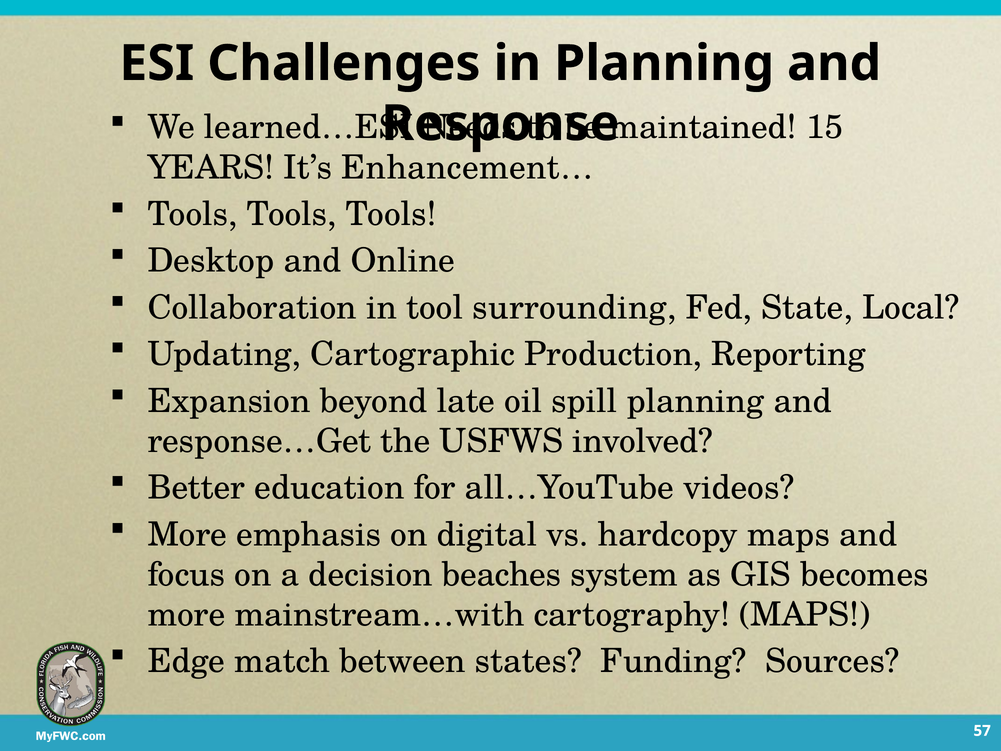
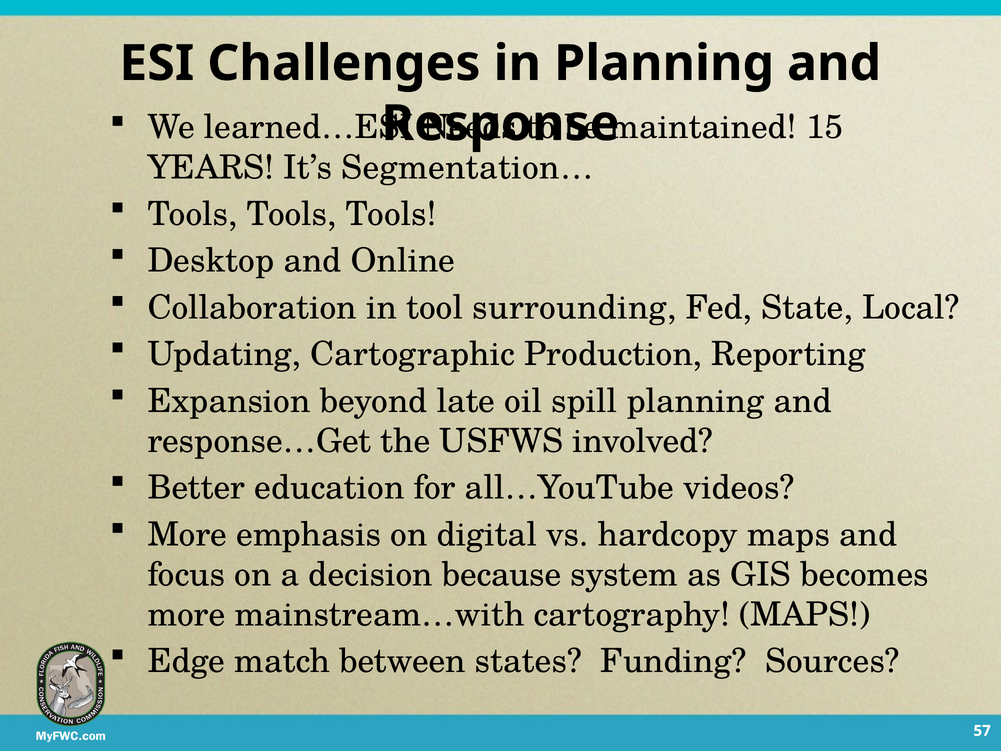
Enhancement…: Enhancement… -> Segmentation…
beaches: beaches -> because
